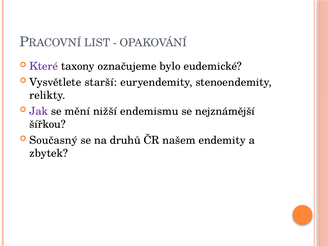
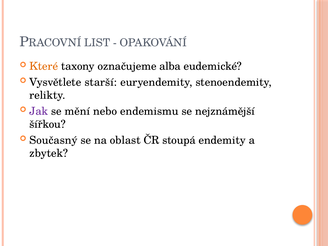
Které colour: purple -> orange
bylo: bylo -> alba
nižší: nižší -> nebo
druhů: druhů -> oblast
našem: našem -> stoupá
